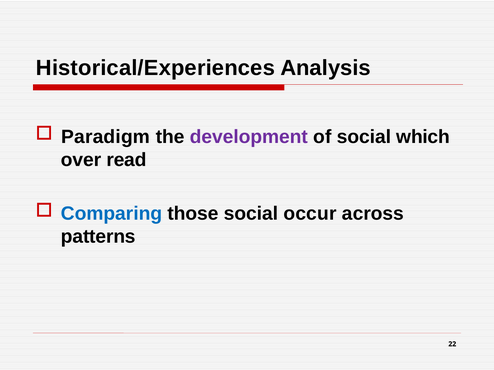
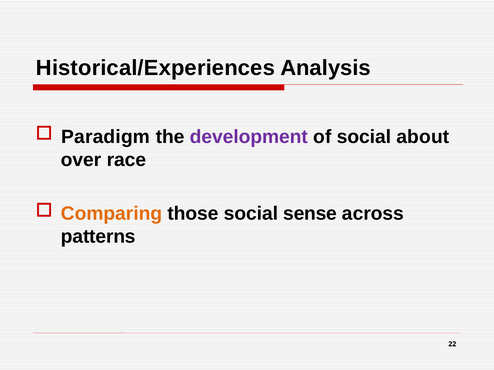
which: which -> about
read: read -> race
Comparing colour: blue -> orange
occur: occur -> sense
